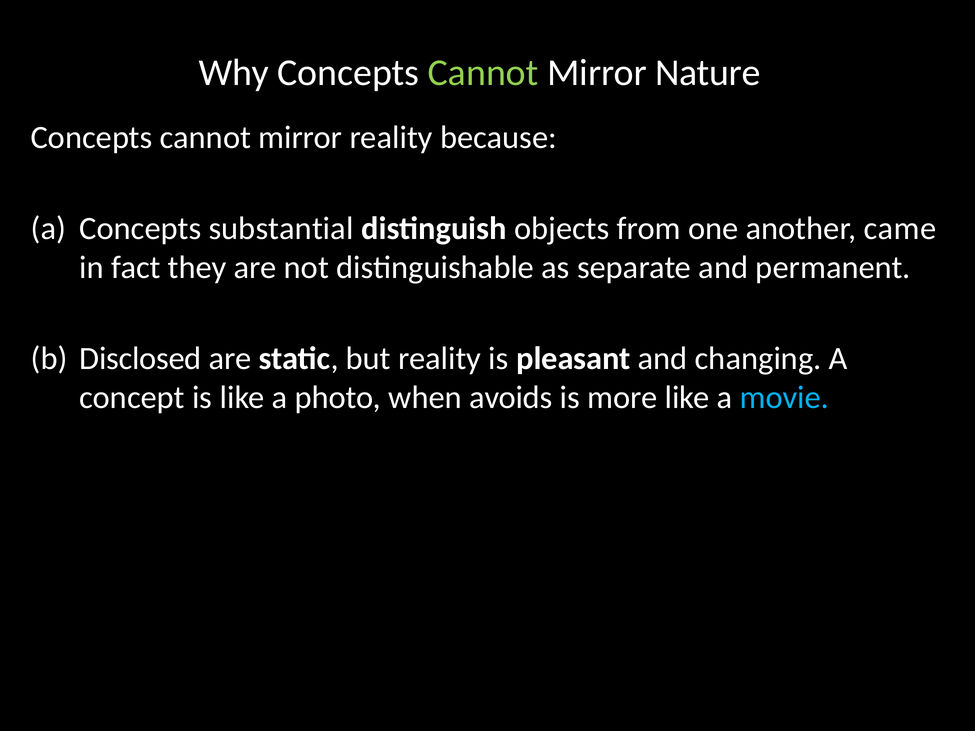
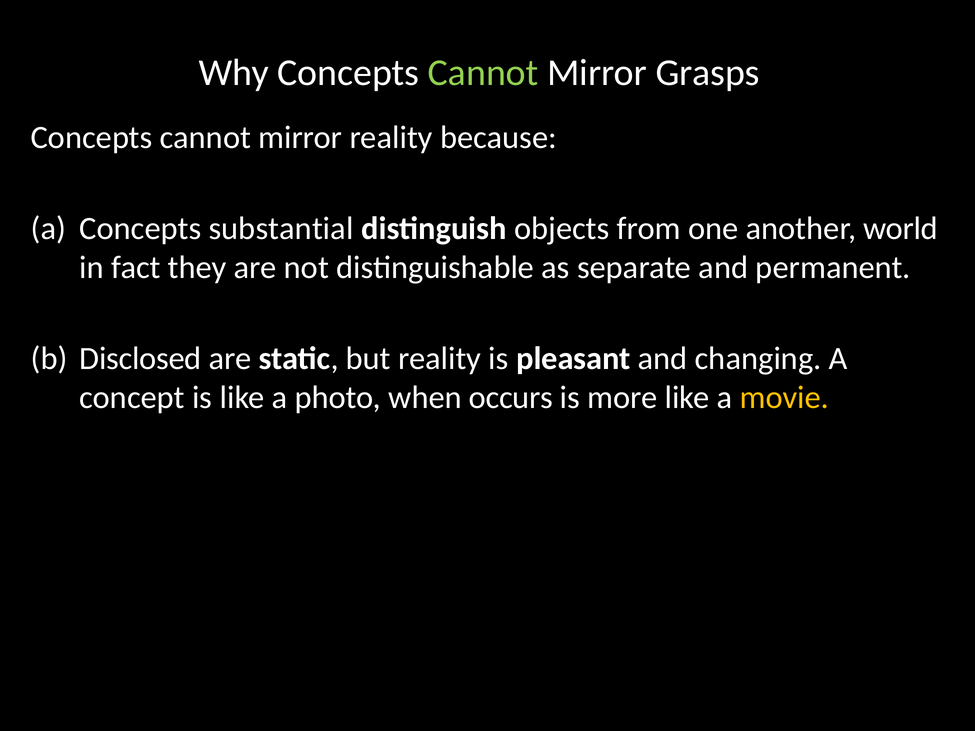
Nature: Nature -> Grasps
came: came -> world
avoids: avoids -> occurs
movie colour: light blue -> yellow
